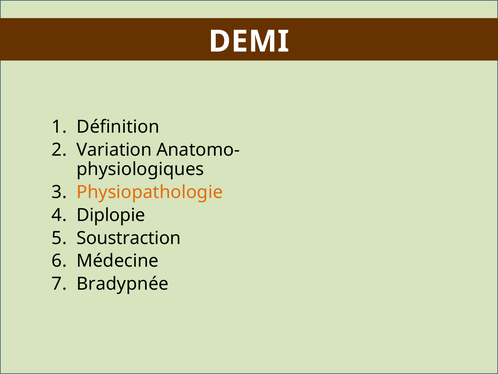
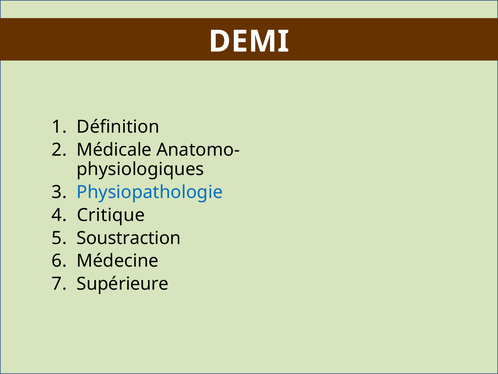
Variation: Variation -> Médicale
Physiopathologie colour: orange -> blue
Diplopie: Diplopie -> Critique
Bradypnée: Bradypnée -> Supérieure
